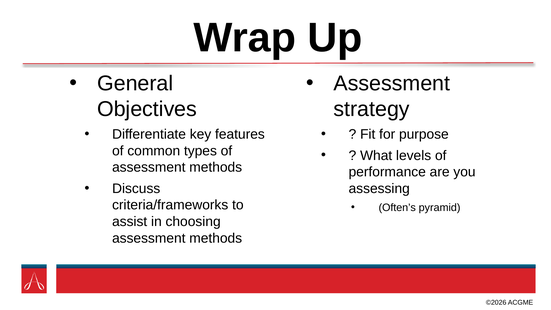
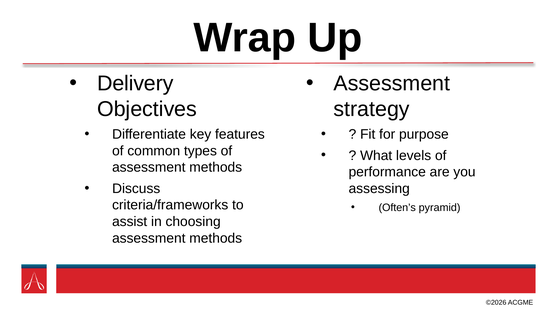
General: General -> Delivery
